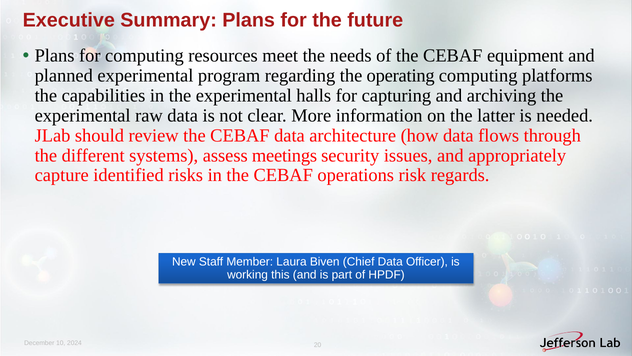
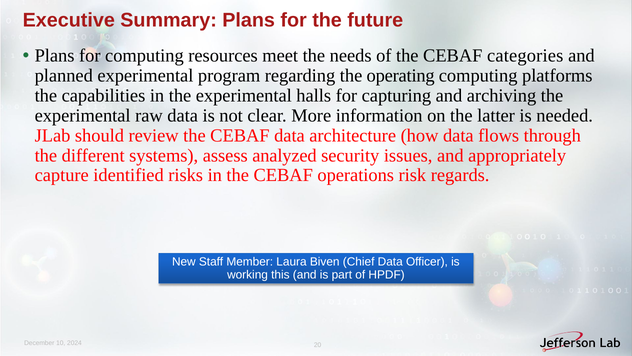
equipment: equipment -> categories
meetings: meetings -> analyzed
